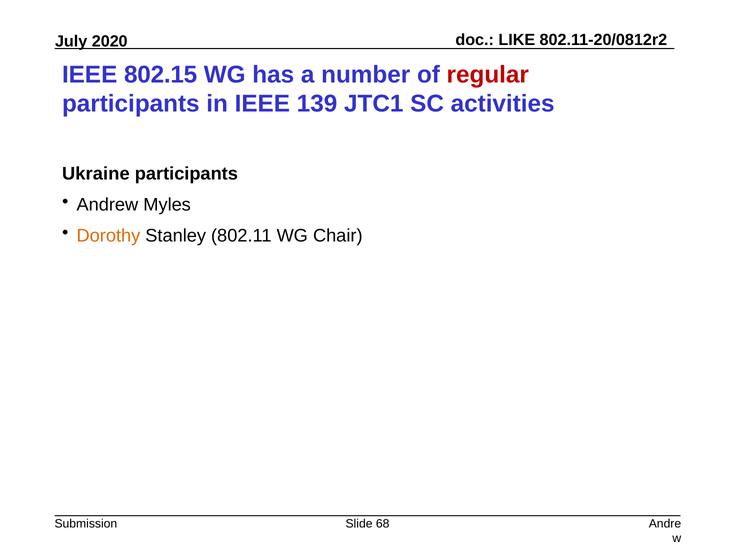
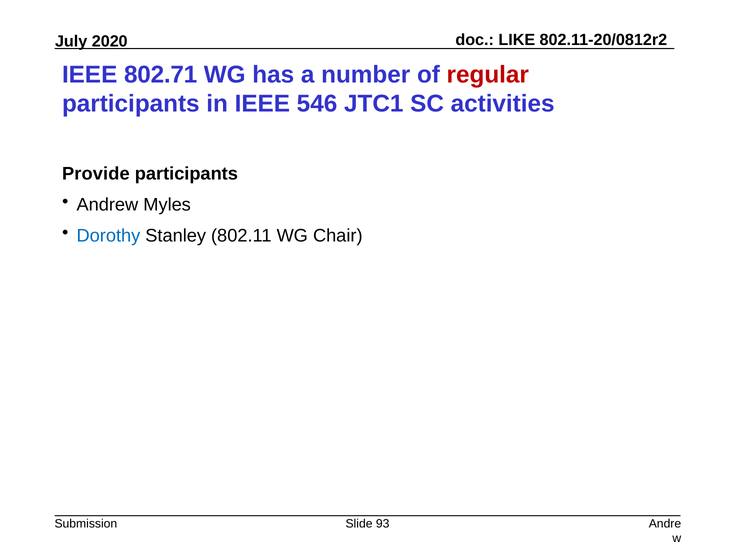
802.15: 802.15 -> 802.71
139: 139 -> 546
Ukraine: Ukraine -> Provide
Dorothy colour: orange -> blue
68: 68 -> 93
